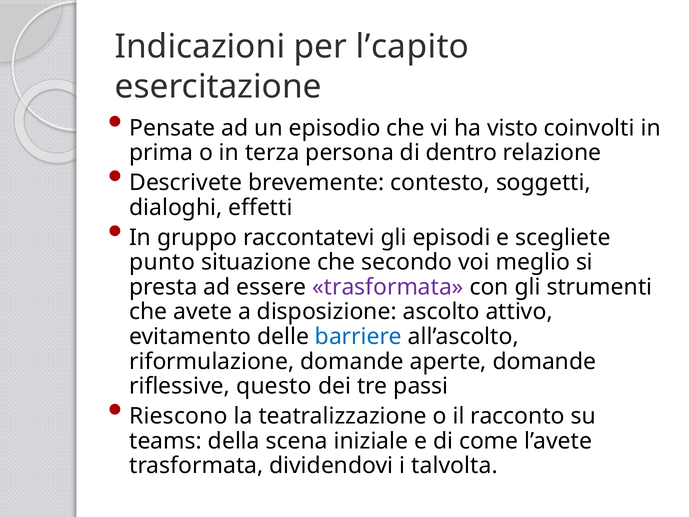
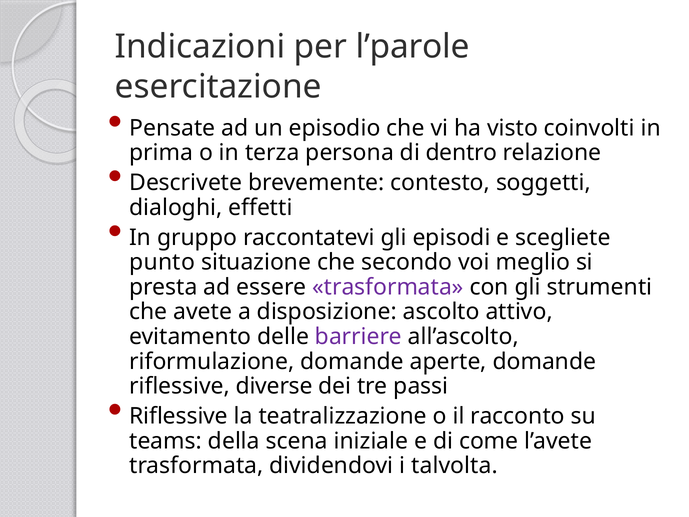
l’capito: l’capito -> l’parole
barriere colour: blue -> purple
questo: questo -> diverse
Riescono at (178, 416): Riescono -> Riflessive
